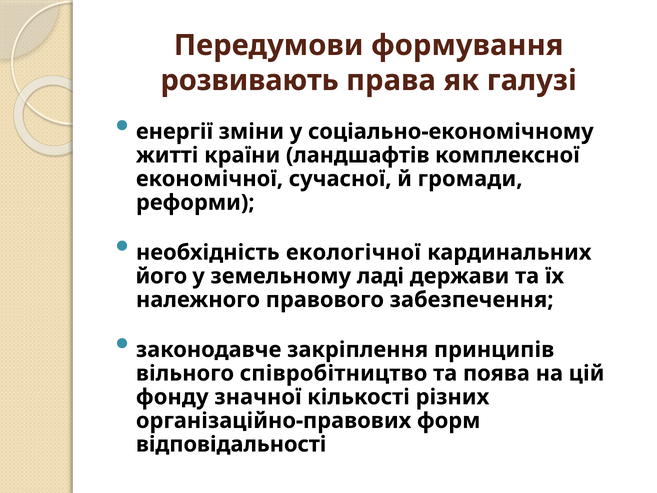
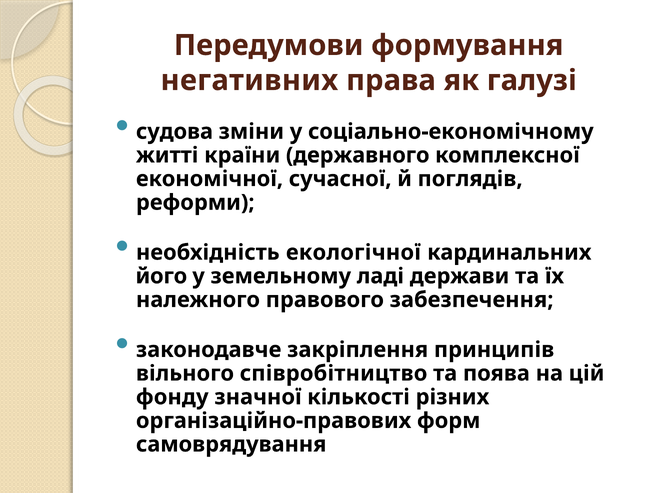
розвивають: розвивають -> негативних
енергії: енергії -> судова
ландшафтів: ландшафтів -> державного
громади: громади -> поглядів
відповідальності: відповідальності -> самоврядування
